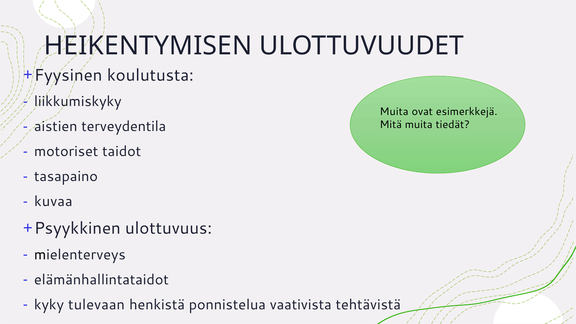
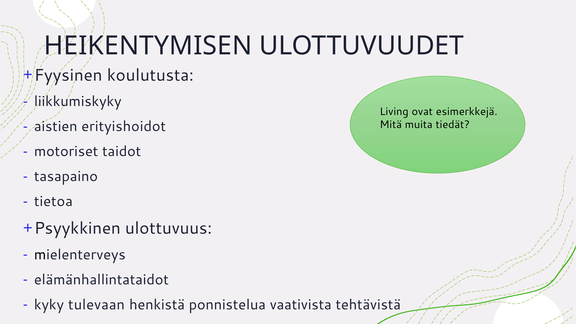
Muita at (394, 111): Muita -> Living
terveydentila: terveydentila -> erityishoidot
kuvaa: kuvaa -> tietoa
